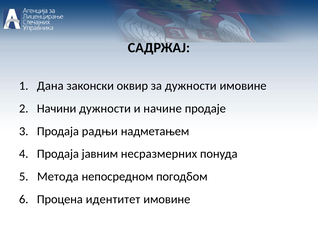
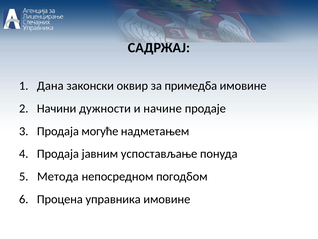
за дужности: дужности -> примедба
радњи: радњи -> могуће
несразмерних: несразмерних -> успостављање
идентитет: идентитет -> управника
